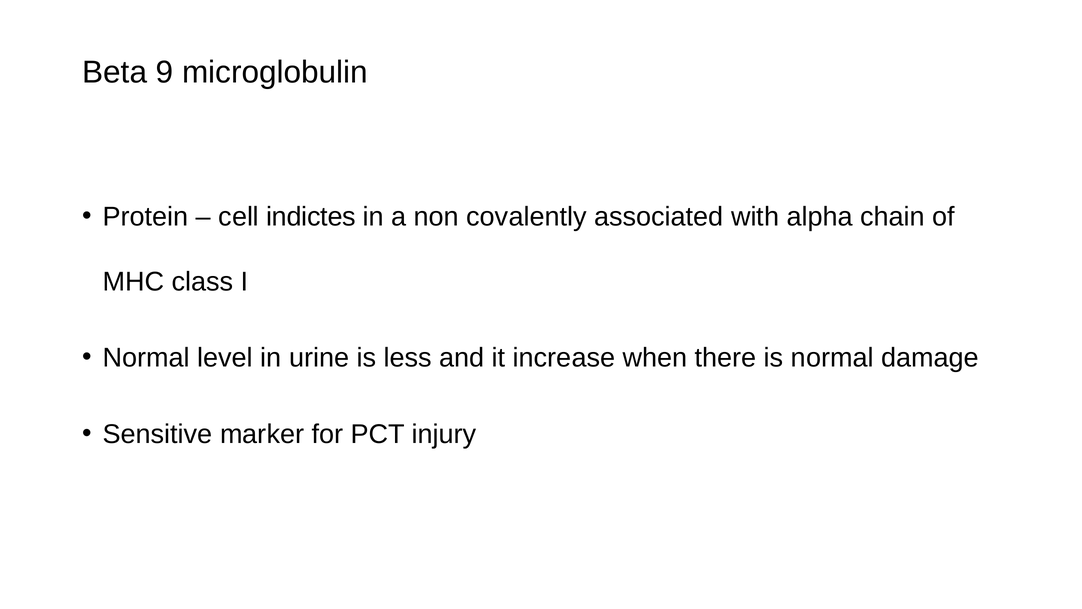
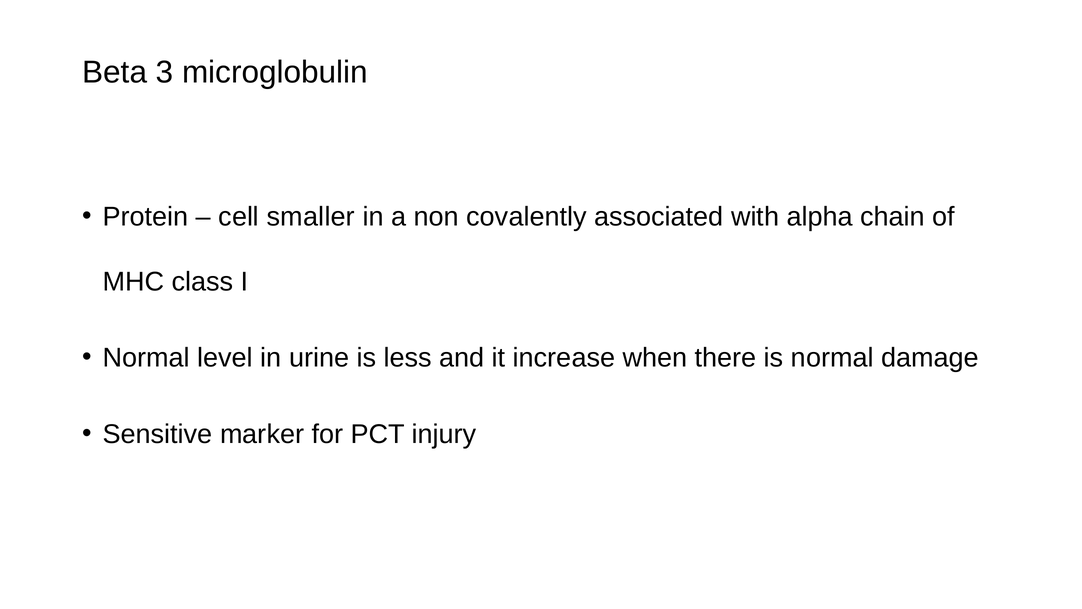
9: 9 -> 3
indictes: indictes -> smaller
